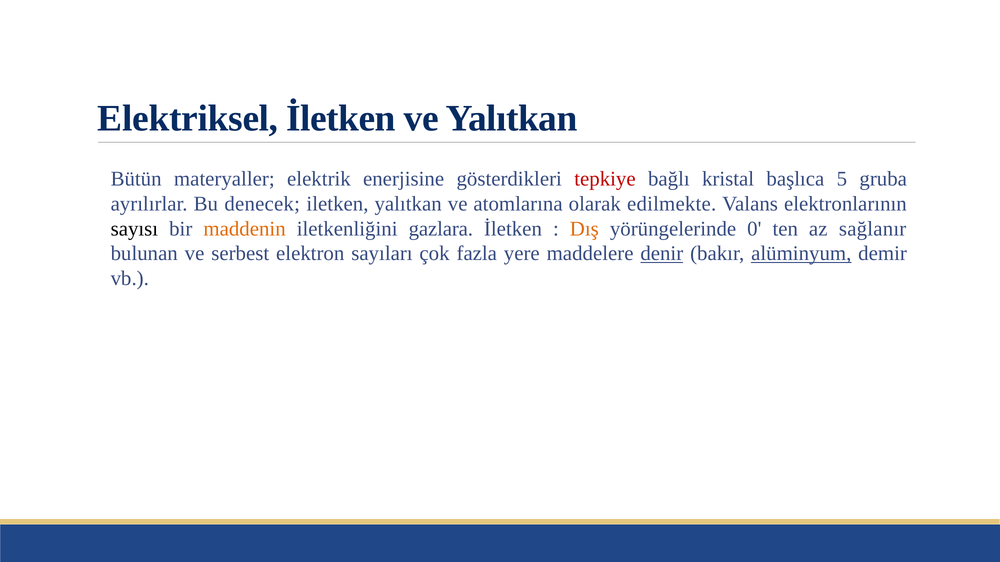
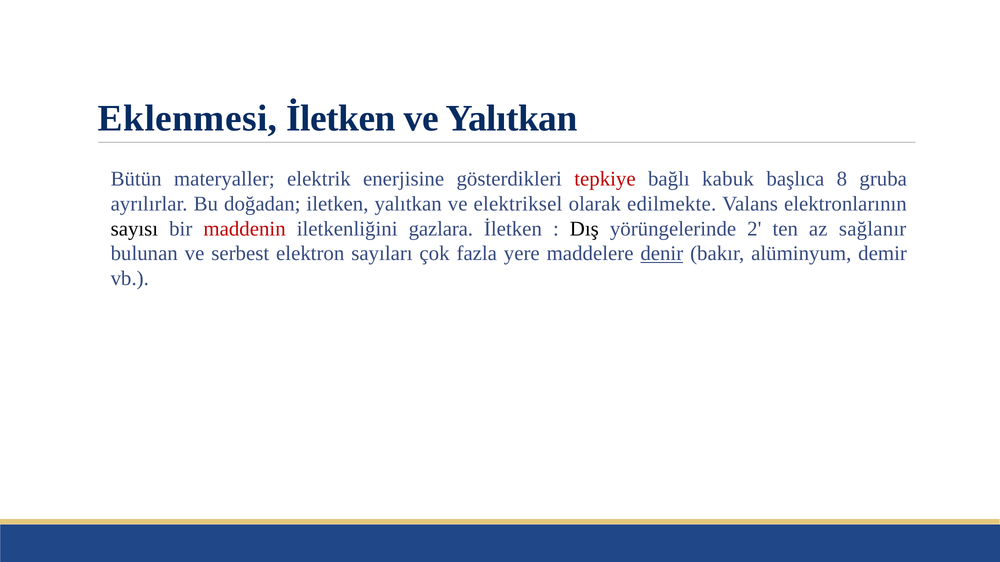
Elektriksel: Elektriksel -> Eklenmesi
kristal: kristal -> kabuk
5: 5 -> 8
denecek: denecek -> doğadan
atomlarına: atomlarına -> elektriksel
maddenin colour: orange -> red
Dış colour: orange -> black
0: 0 -> 2
alüminyum underline: present -> none
